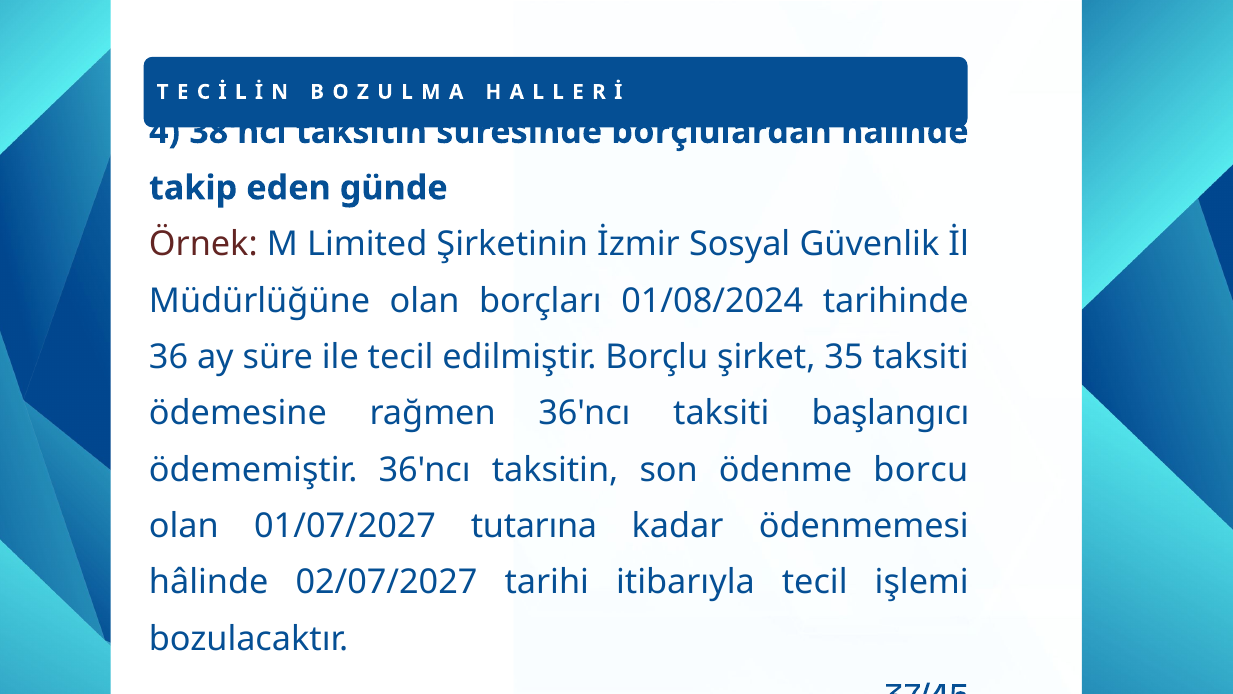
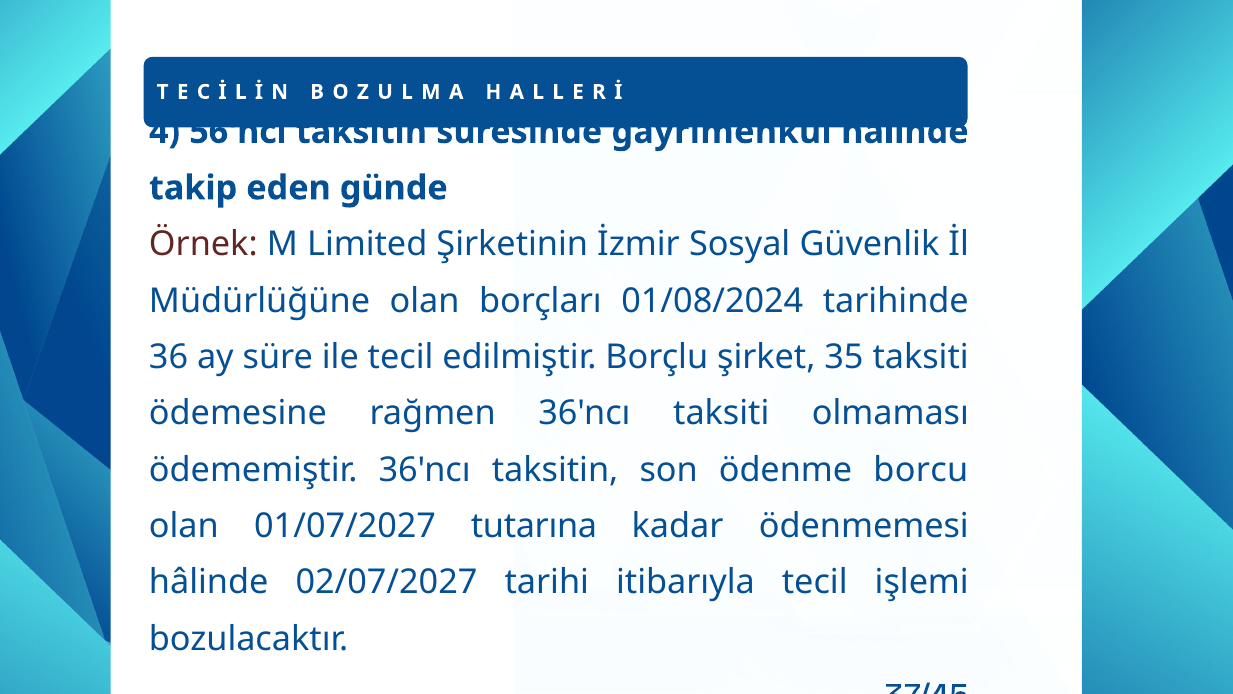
38'ncı: 38'ncı -> 56'ncı
borçlulardan: borçlulardan -> gayrimenkul
başlangıcı: başlangıcı -> olmaması
